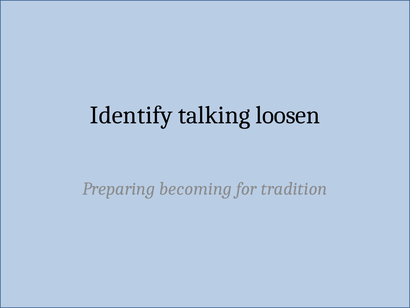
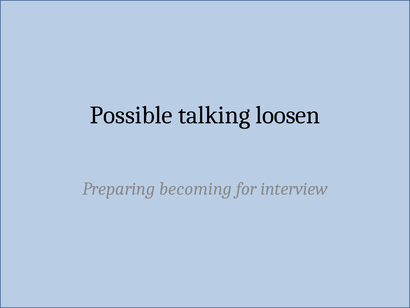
Identify: Identify -> Possible
tradition: tradition -> interview
